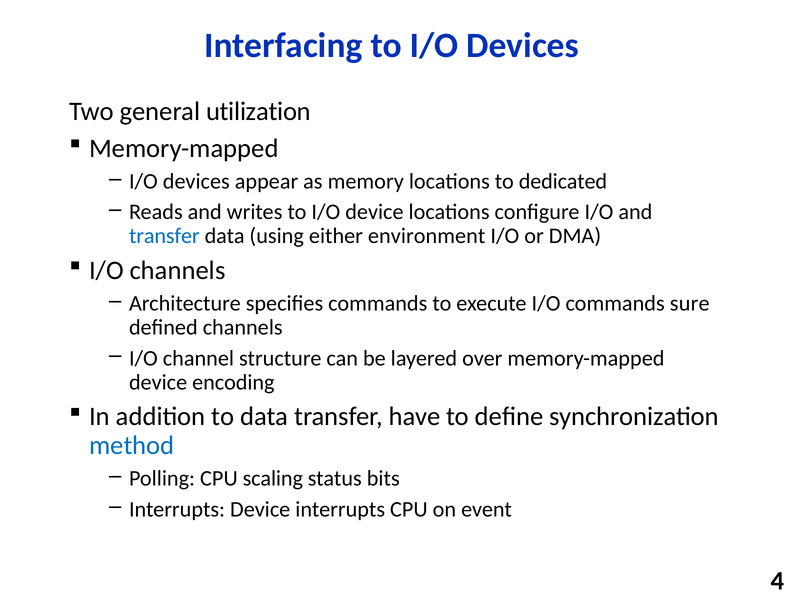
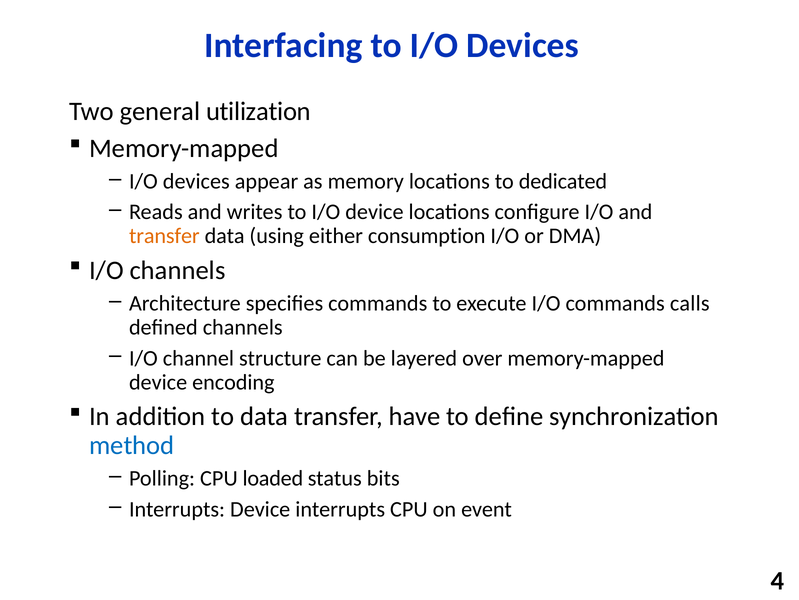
transfer at (164, 236) colour: blue -> orange
environment: environment -> consumption
sure: sure -> calls
scaling: scaling -> loaded
